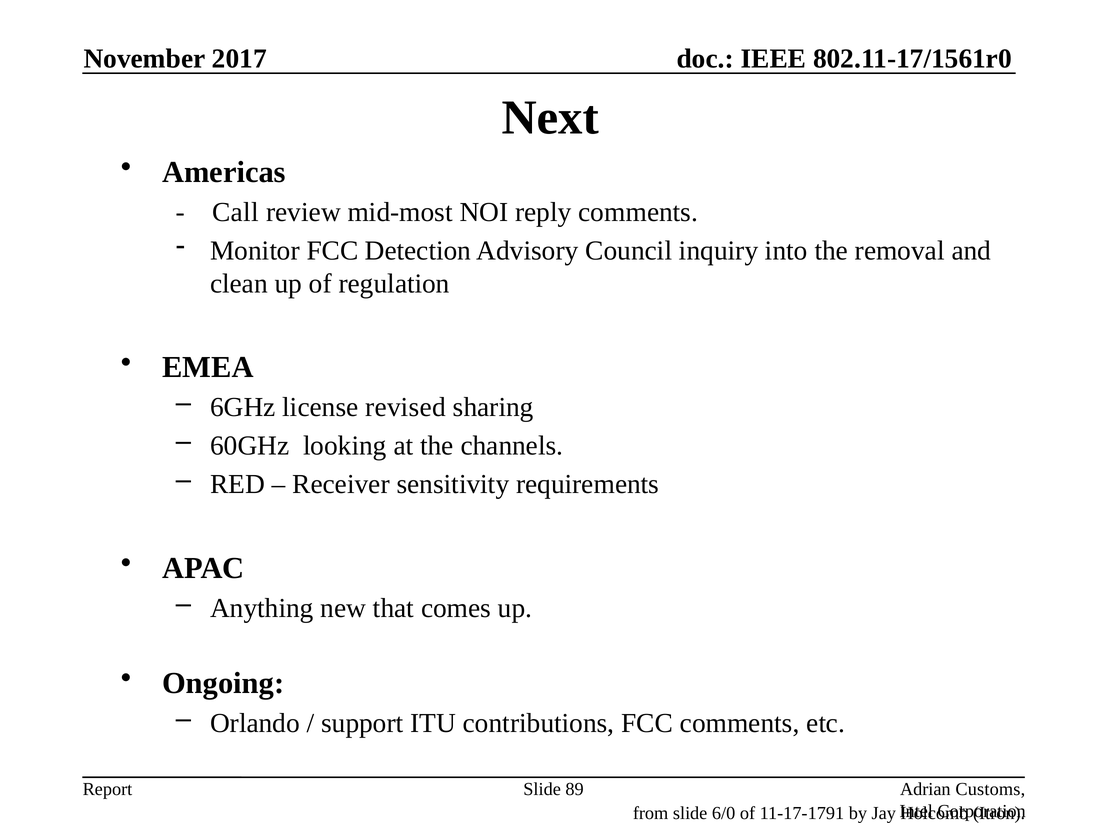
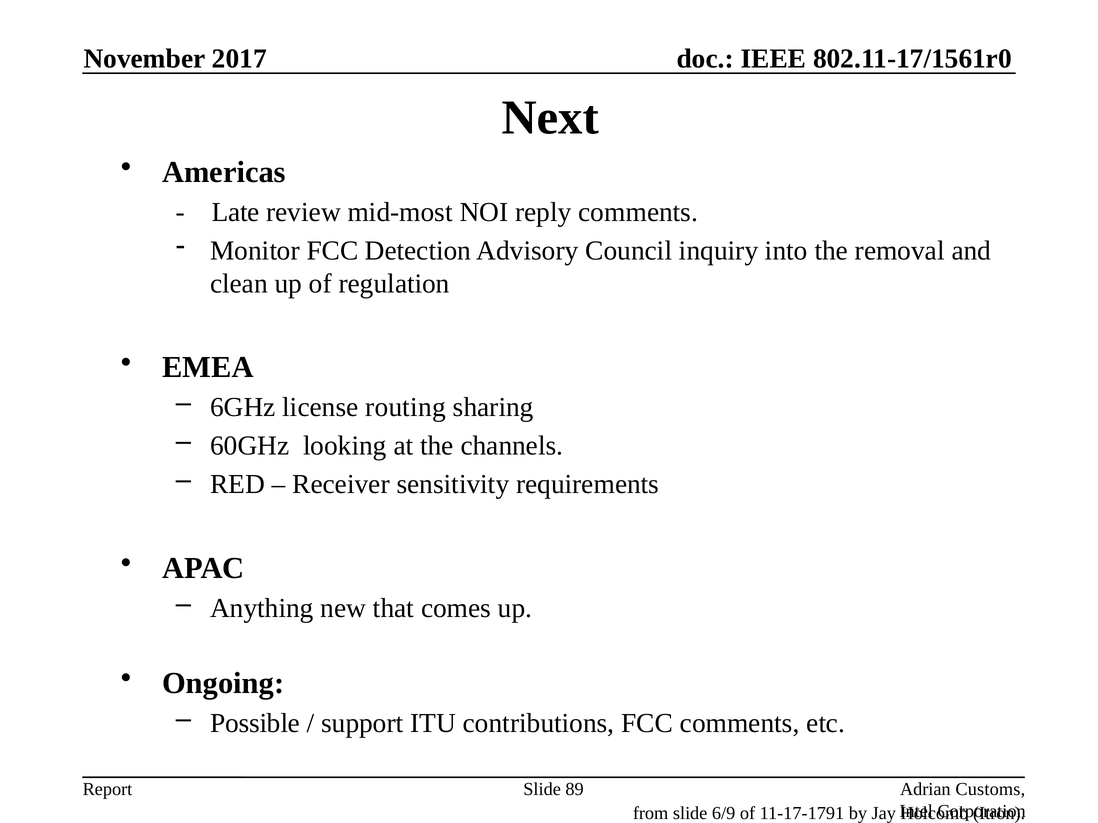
Call: Call -> Late
revised: revised -> routing
Orlando: Orlando -> Possible
6/0: 6/0 -> 6/9
